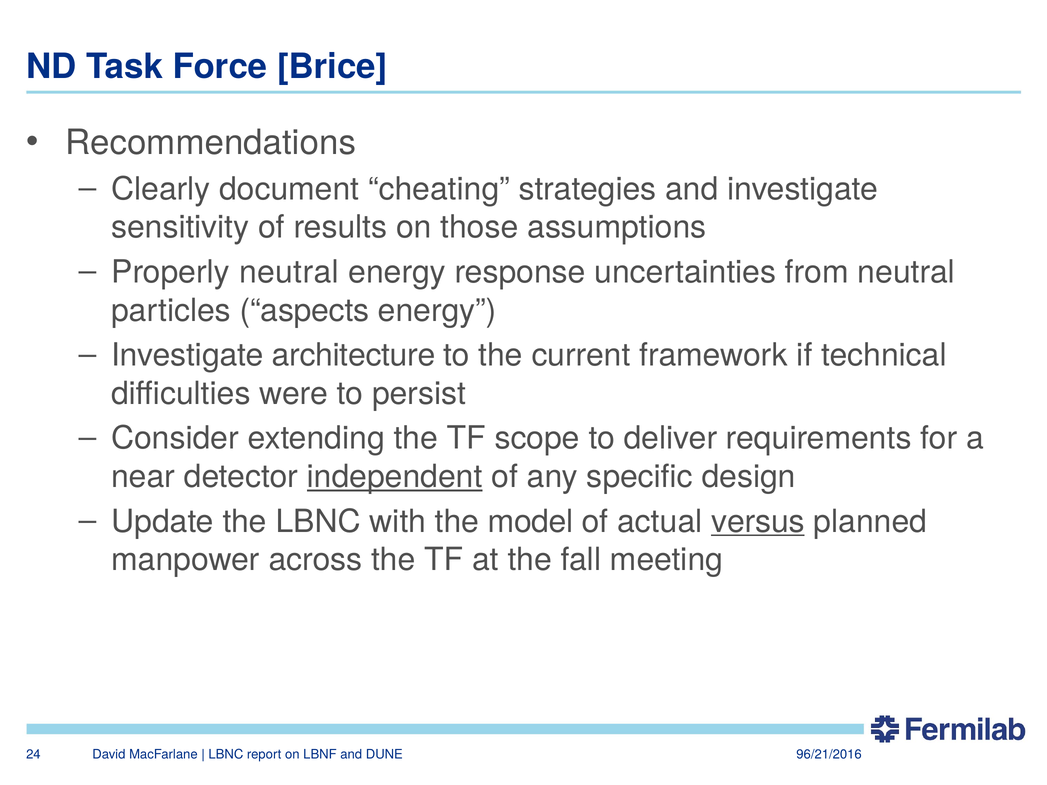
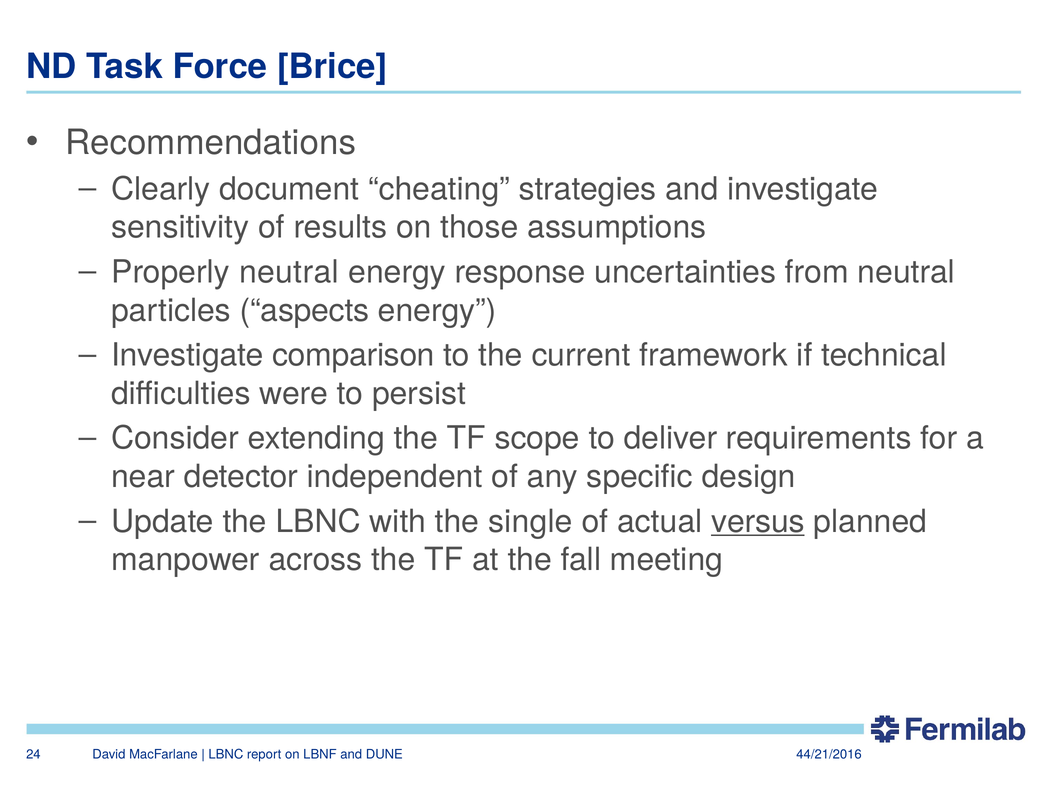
architecture: architecture -> comparison
independent underline: present -> none
model: model -> single
96/21/2016: 96/21/2016 -> 44/21/2016
